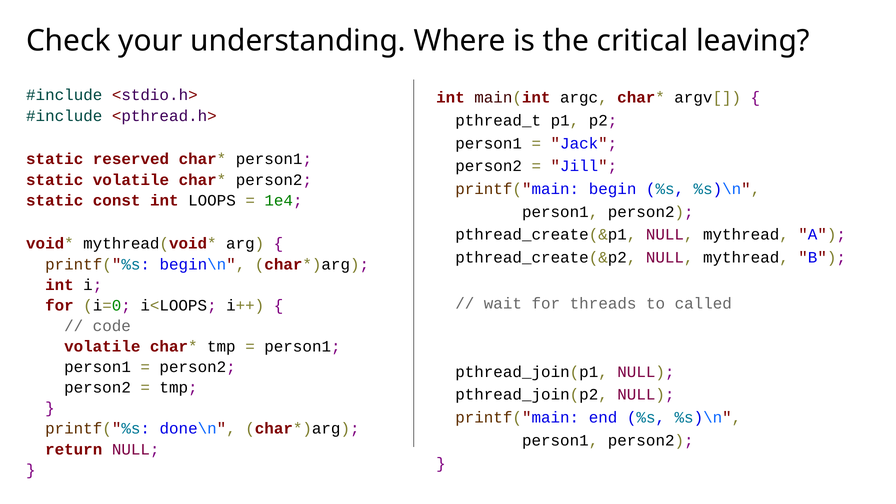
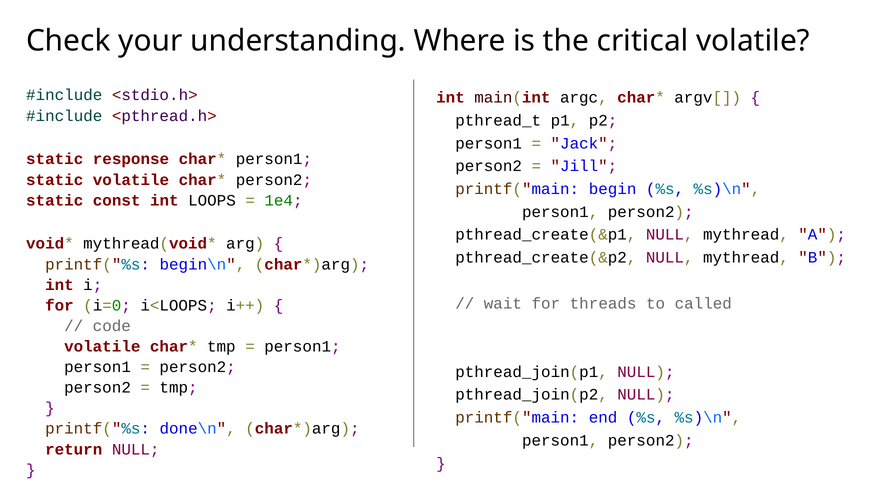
critical leaving: leaving -> volatile
reserved: reserved -> response
